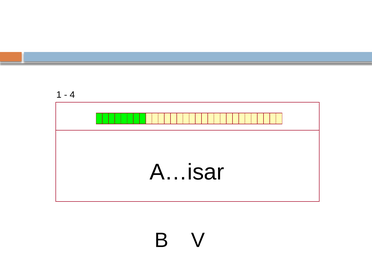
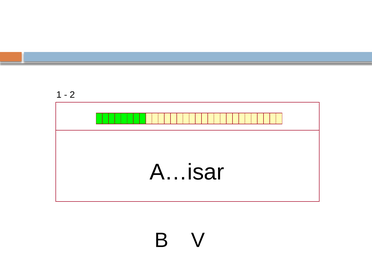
4: 4 -> 2
